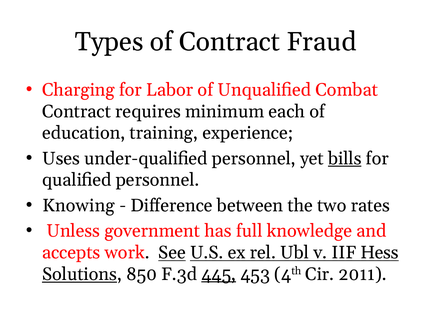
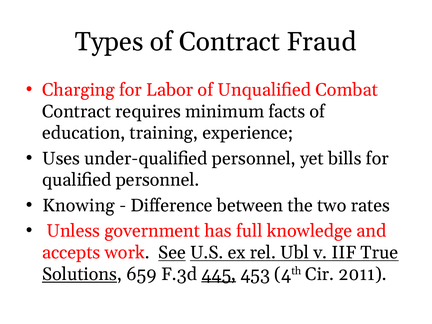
each: each -> facts
bills underline: present -> none
Hess: Hess -> True
850: 850 -> 659
